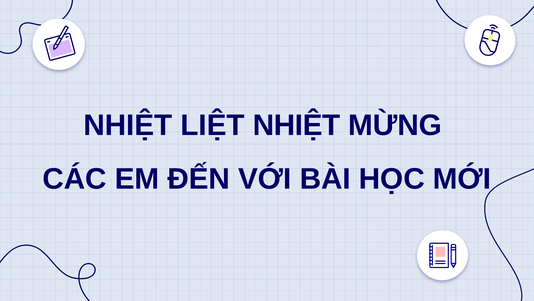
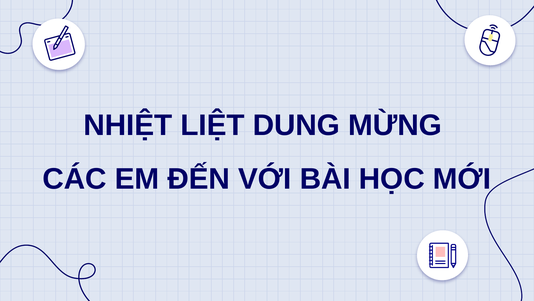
LIỆT NHIỆT: NHIỆT -> DUNG
